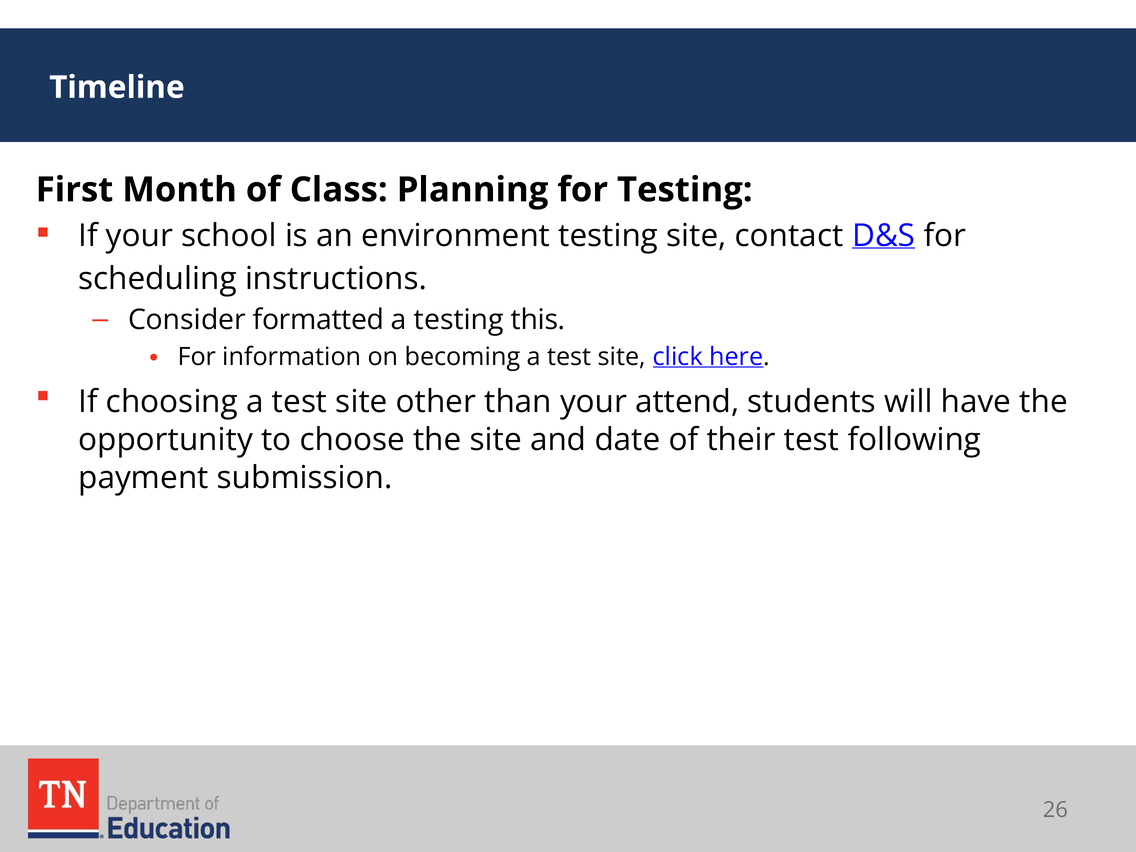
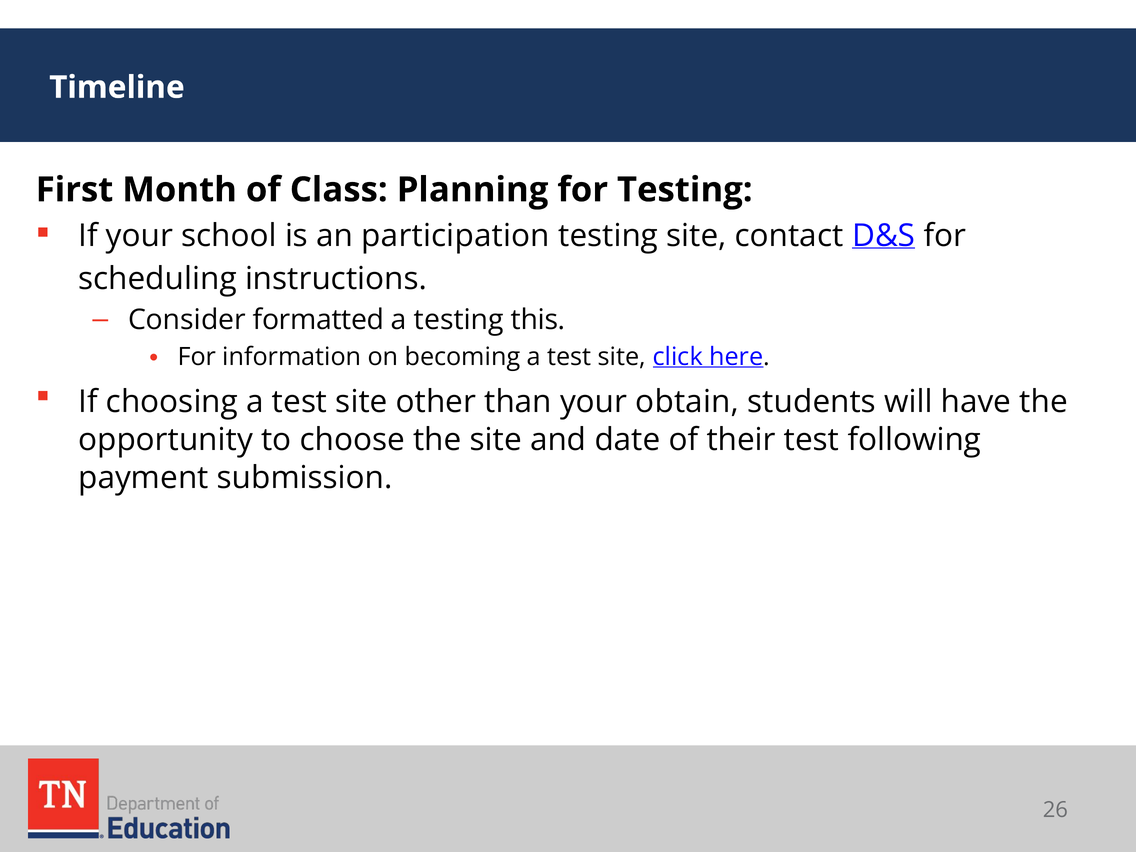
environment: environment -> participation
attend: attend -> obtain
